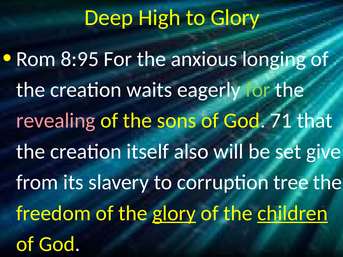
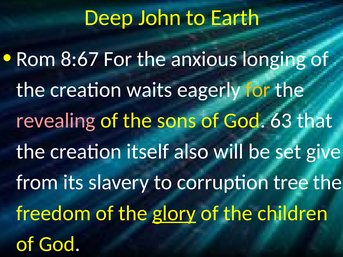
High: High -> John
to Glory: Glory -> Earth
8:95: 8:95 -> 8:67
for at (258, 90) colour: light green -> yellow
71: 71 -> 63
children underline: present -> none
